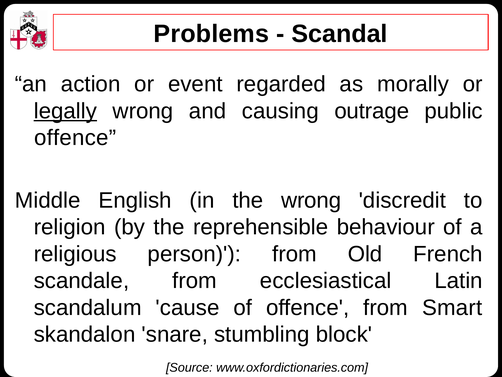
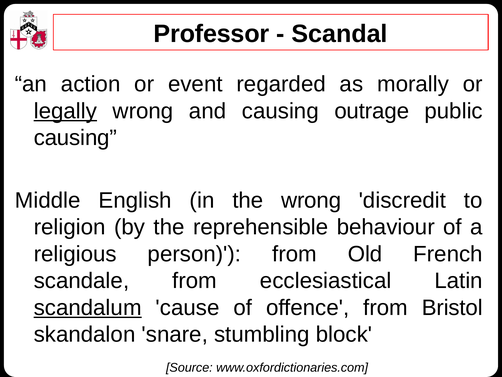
Problems: Problems -> Professor
offence at (75, 138): offence -> causing
scandalum underline: none -> present
Smart: Smart -> Bristol
